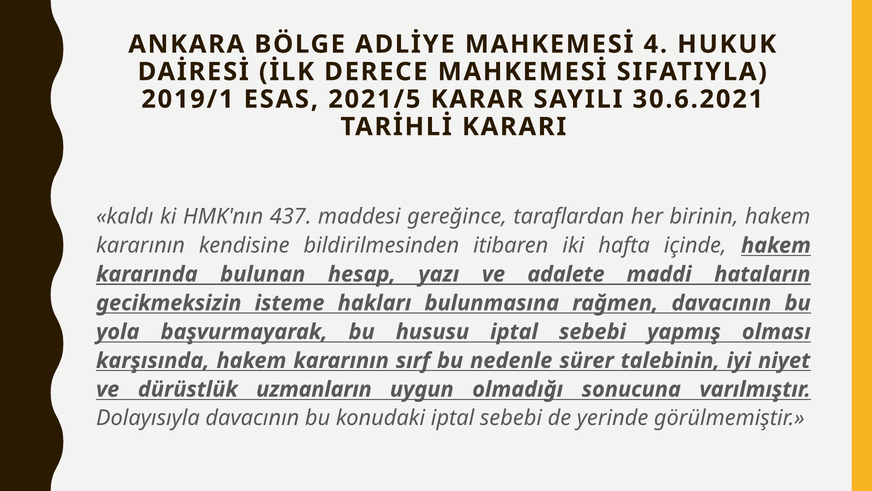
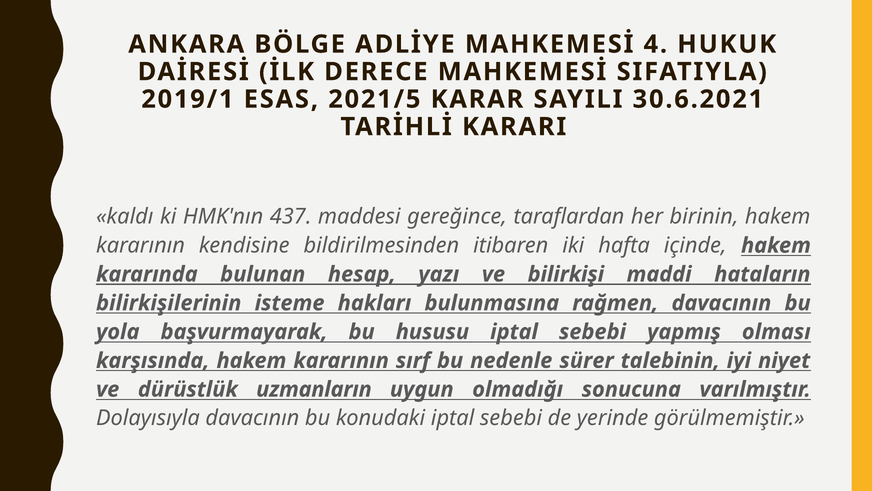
adalete: adalete -> bilirkişi
gecikmeksizin: gecikmeksizin -> bilirkişilerinin
